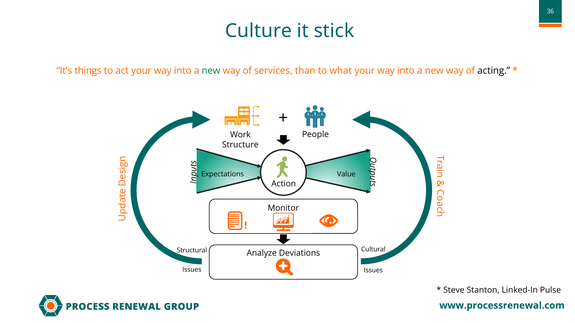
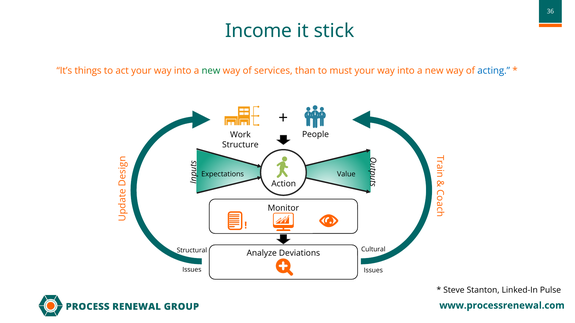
Culture: Culture -> Income
what: what -> must
acting colour: black -> blue
